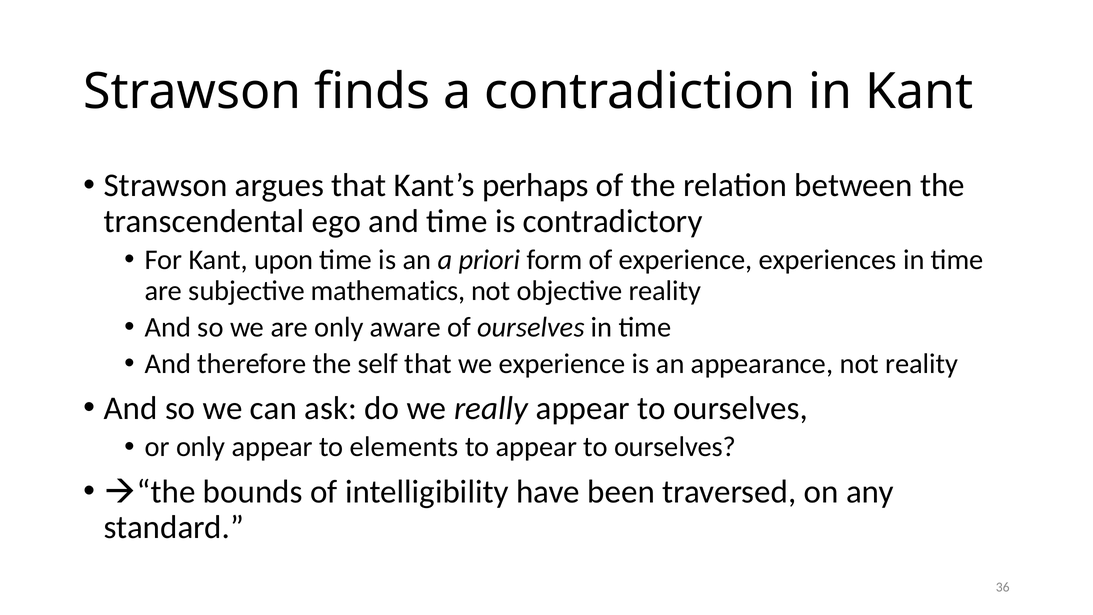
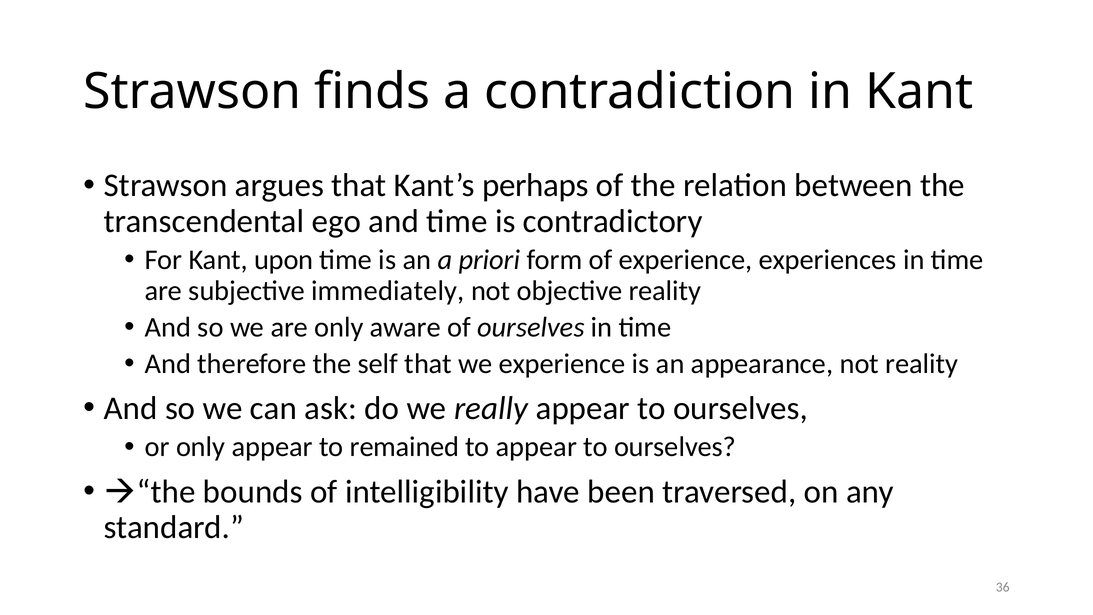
mathematics: mathematics -> immediately
elements: elements -> remained
